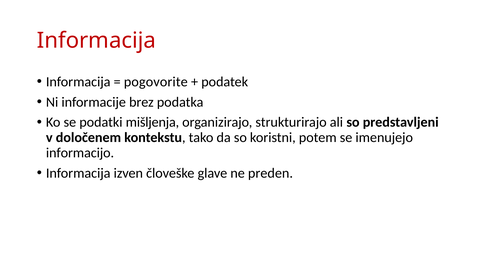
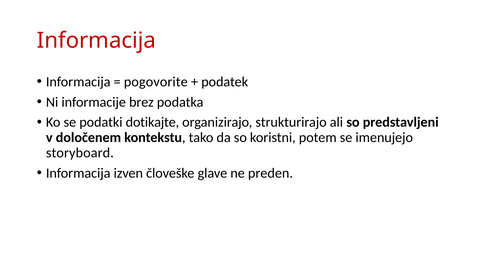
mišljenja: mišljenja -> dotikajte
informacijo: informacijo -> storyboard
